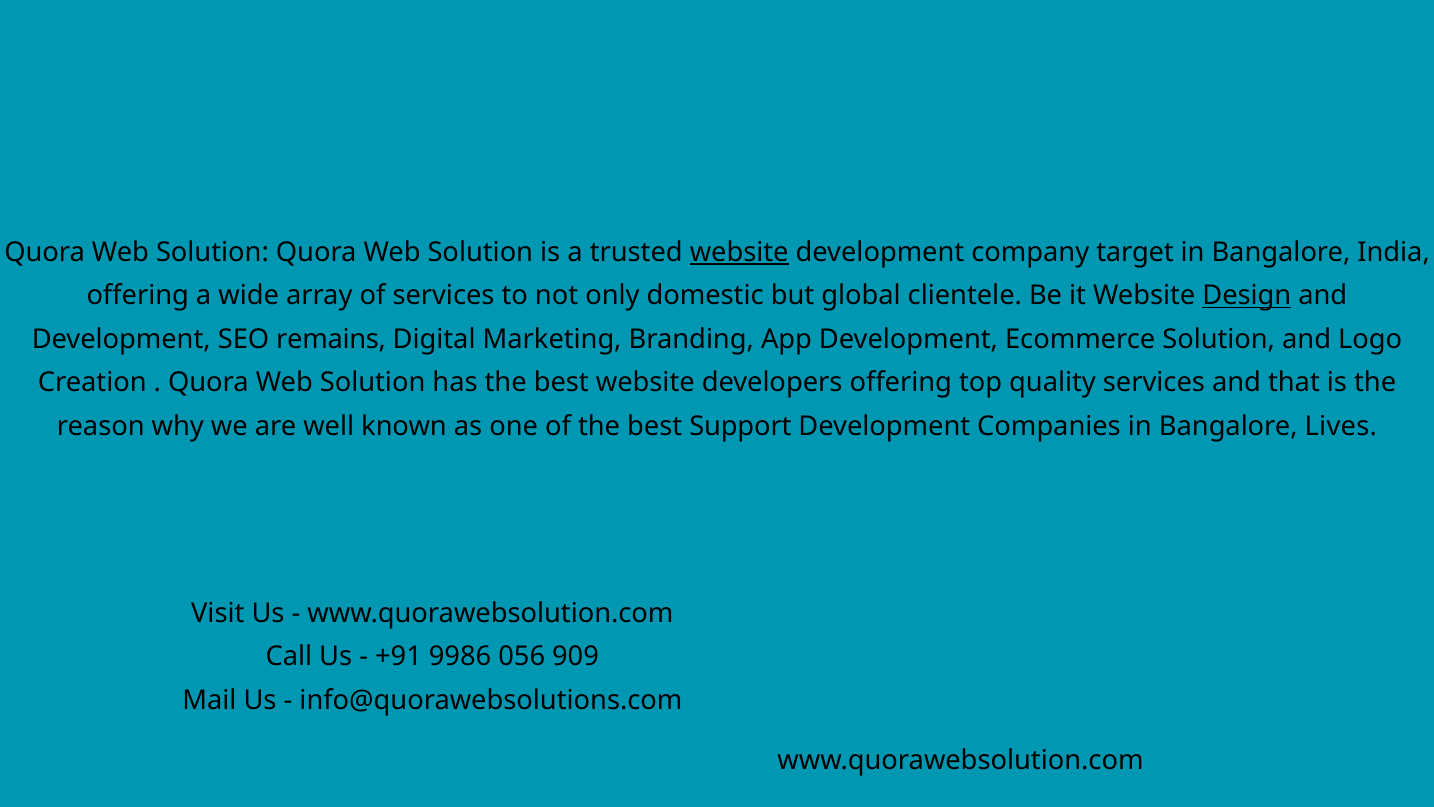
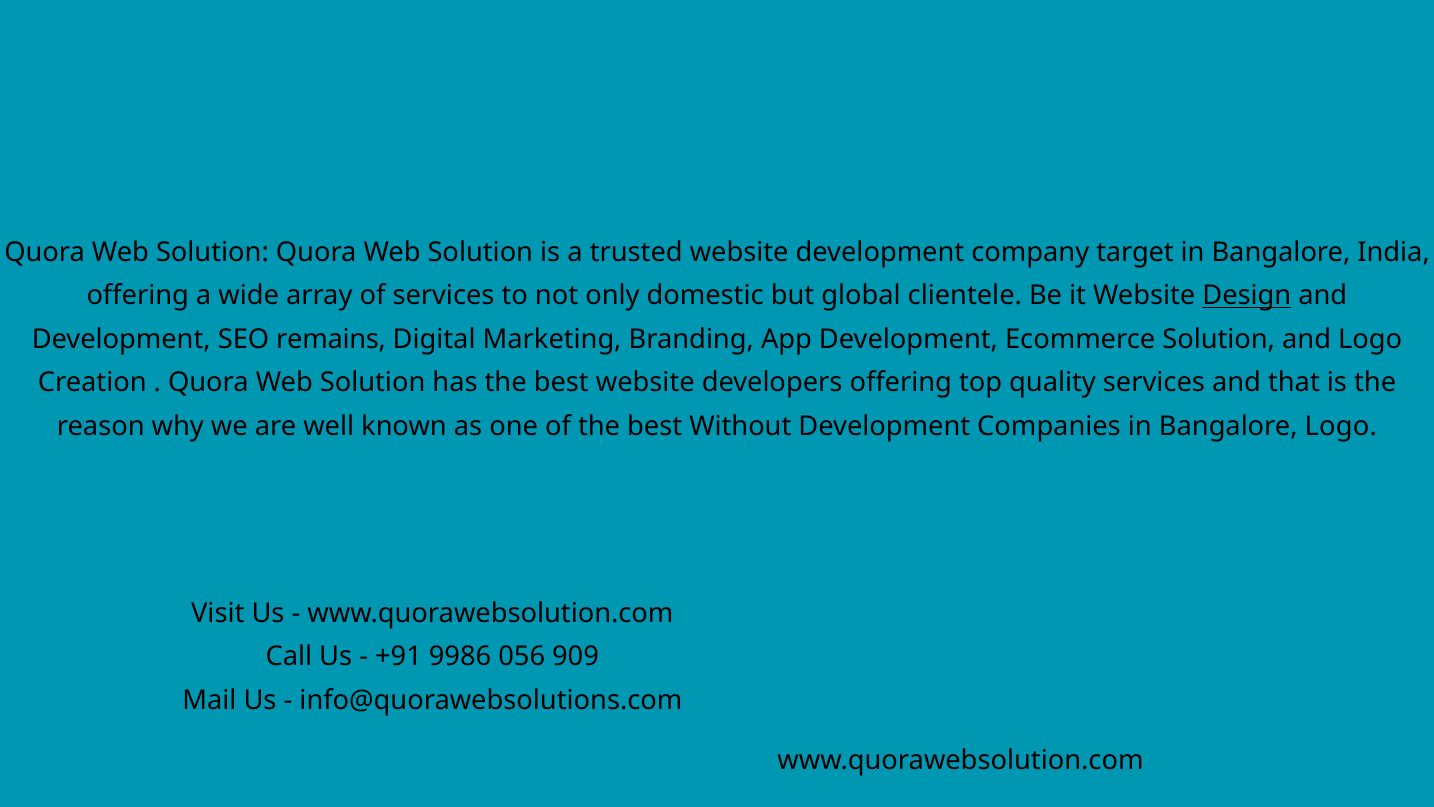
website at (739, 252) underline: present -> none
Support: Support -> Without
Bangalore Lives: Lives -> Logo
